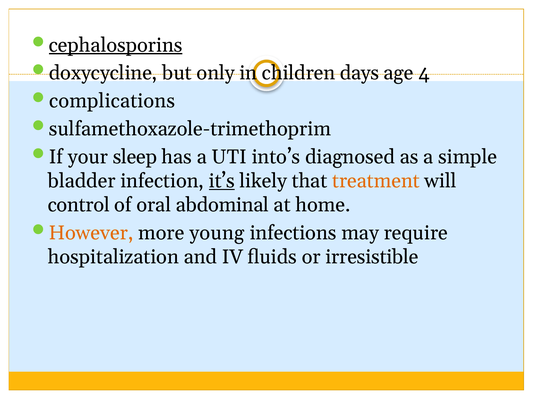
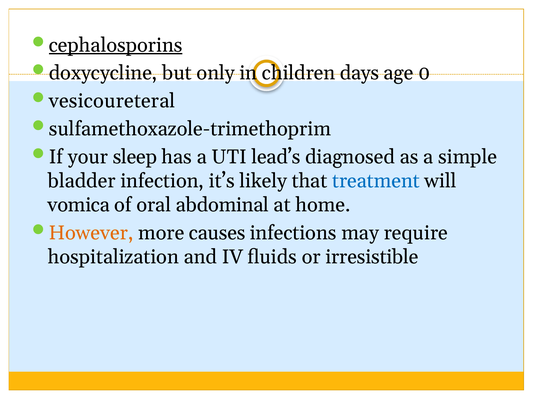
4: 4 -> 0
complications: complications -> vesicoureteral
into’s: into’s -> lead’s
it’s underline: present -> none
treatment colour: orange -> blue
control: control -> vomica
young: young -> causes
